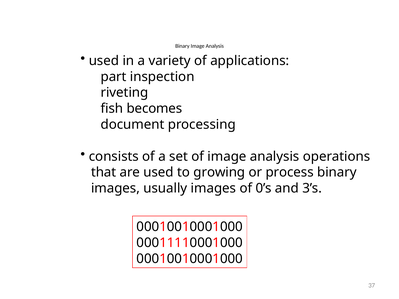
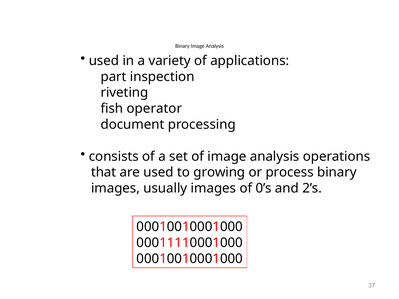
becomes: becomes -> operator
3’s: 3’s -> 2’s
